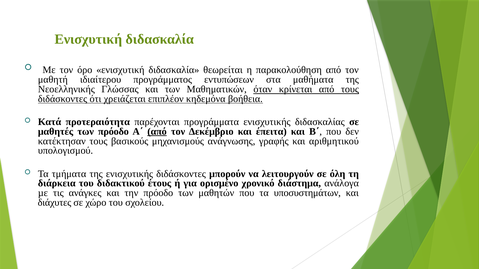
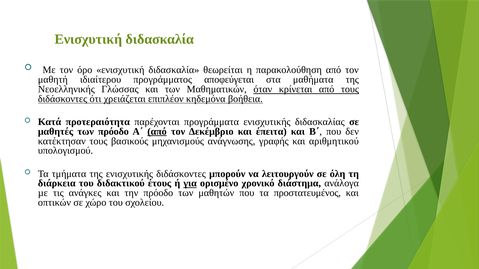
εντυπώσεων: εντυπώσεων -> αποφεύγεται
για underline: none -> present
υποσυστημάτων: υποσυστημάτων -> προστατευμένος
διάχυτες: διάχυτες -> οπτικών
